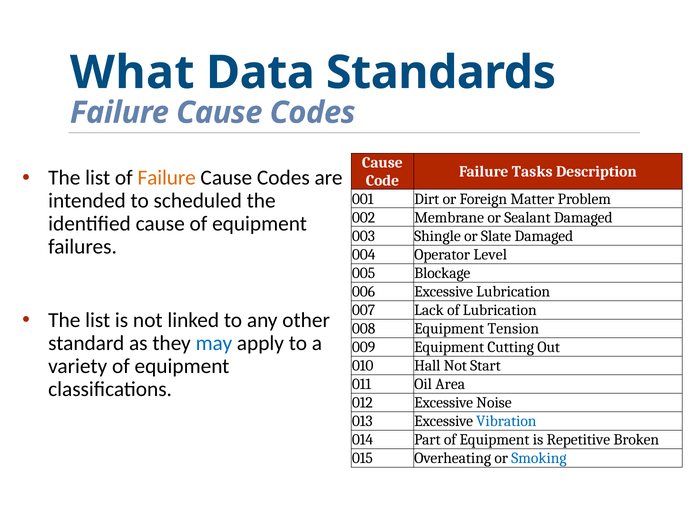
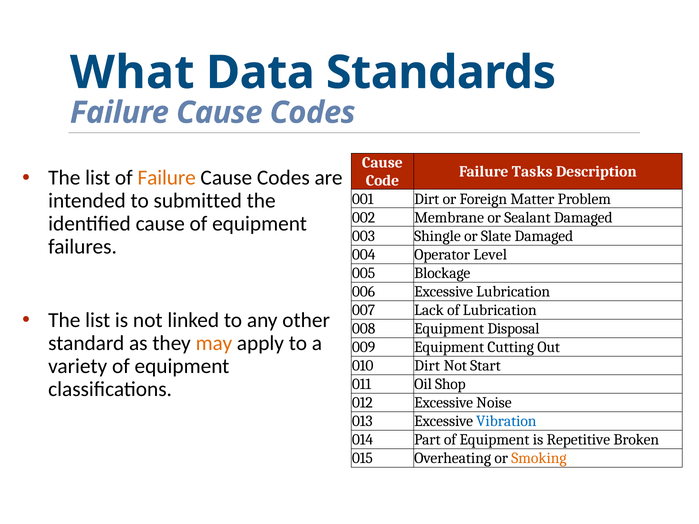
scheduled: scheduled -> submitted
Tension: Tension -> Disposal
may colour: blue -> orange
010 Hall: Hall -> Dirt
Area: Area -> Shop
Smoking colour: blue -> orange
